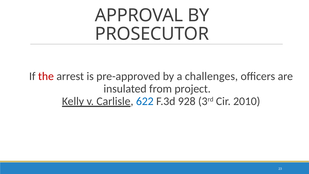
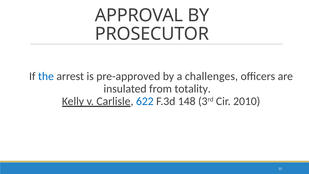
the colour: red -> blue
project: project -> totality
928: 928 -> 148
